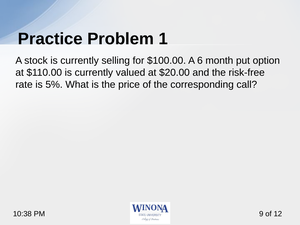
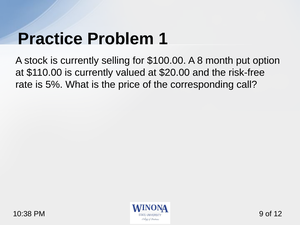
6: 6 -> 8
